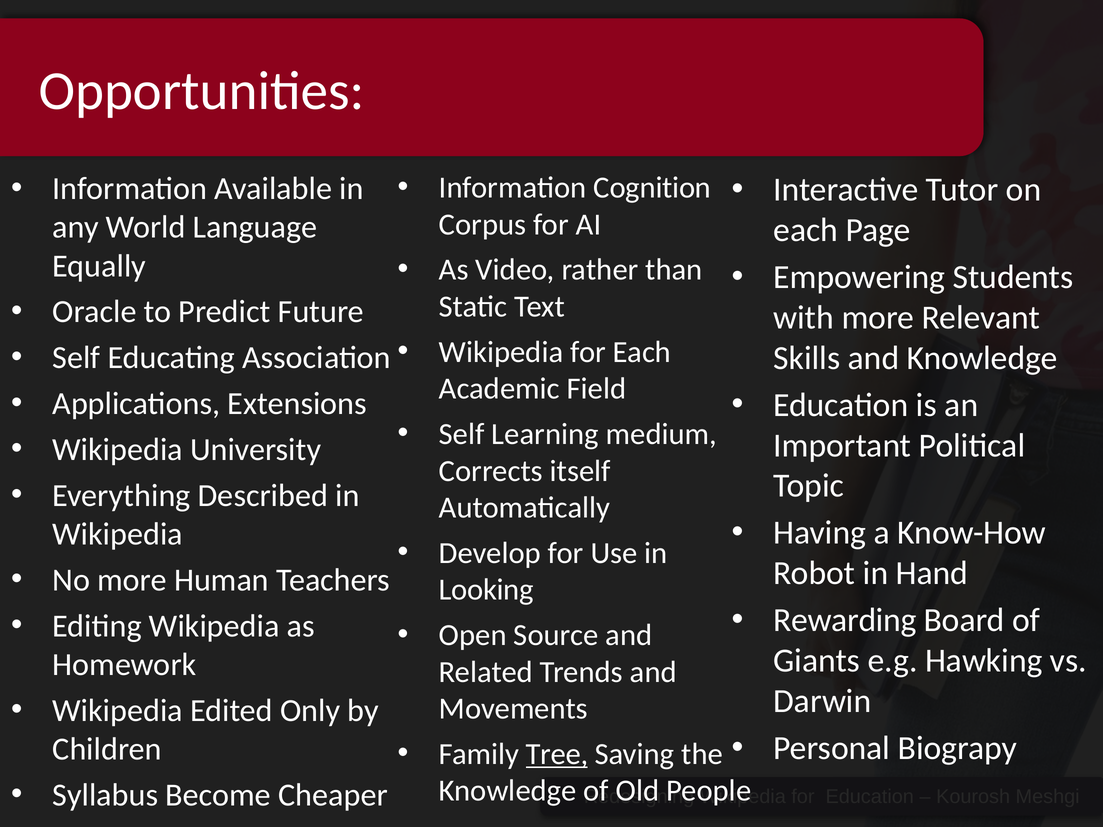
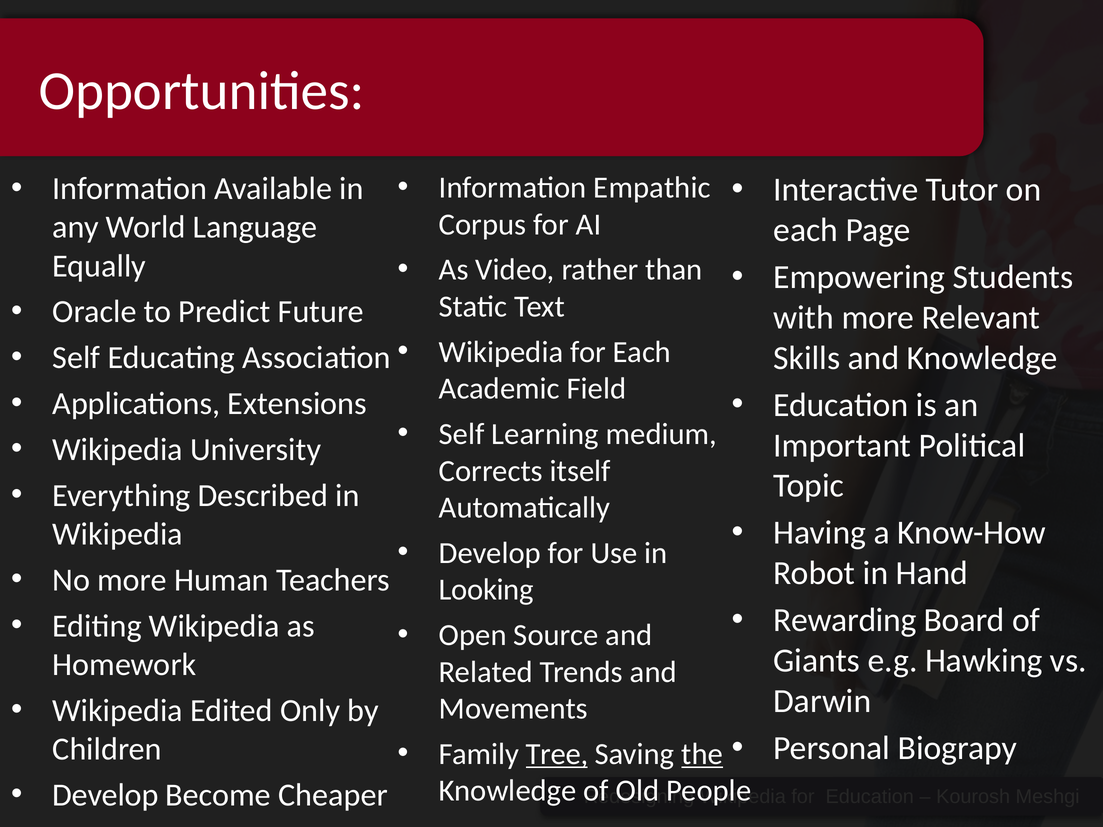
Cognition: Cognition -> Empathic
the underline: none -> present
Syllabus at (105, 795): Syllabus -> Develop
